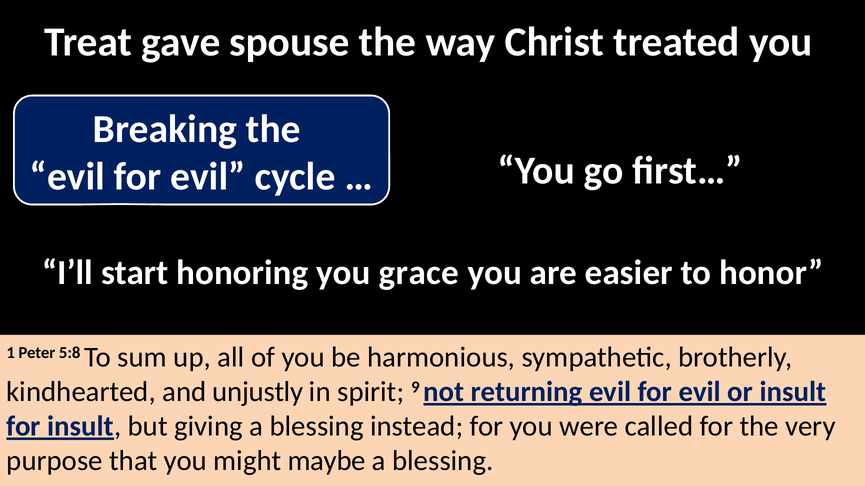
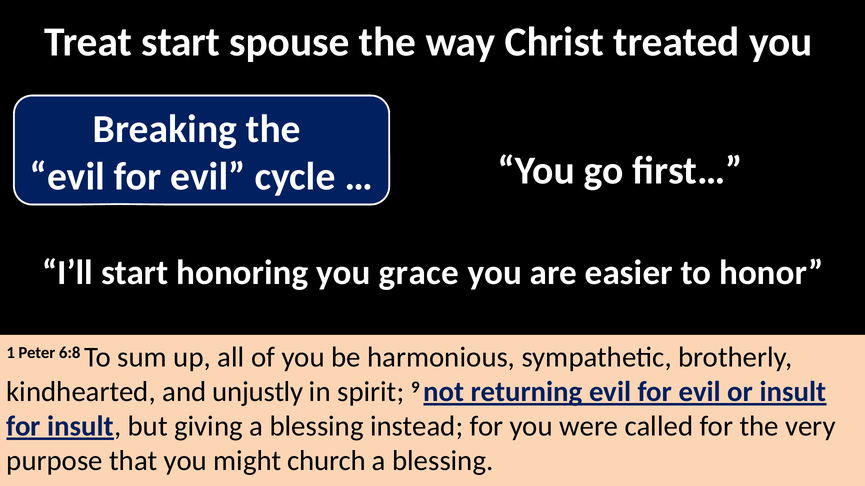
Treat gave: gave -> start
5:8: 5:8 -> 6:8
maybe: maybe -> church
